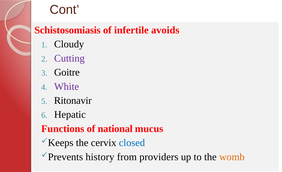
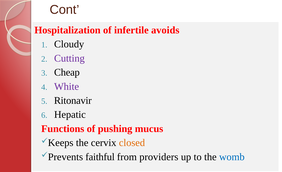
Schistosomiasis: Schistosomiasis -> Hospitalization
Goitre: Goitre -> Cheap
national: national -> pushing
closed colour: blue -> orange
history: history -> faithful
womb colour: orange -> blue
